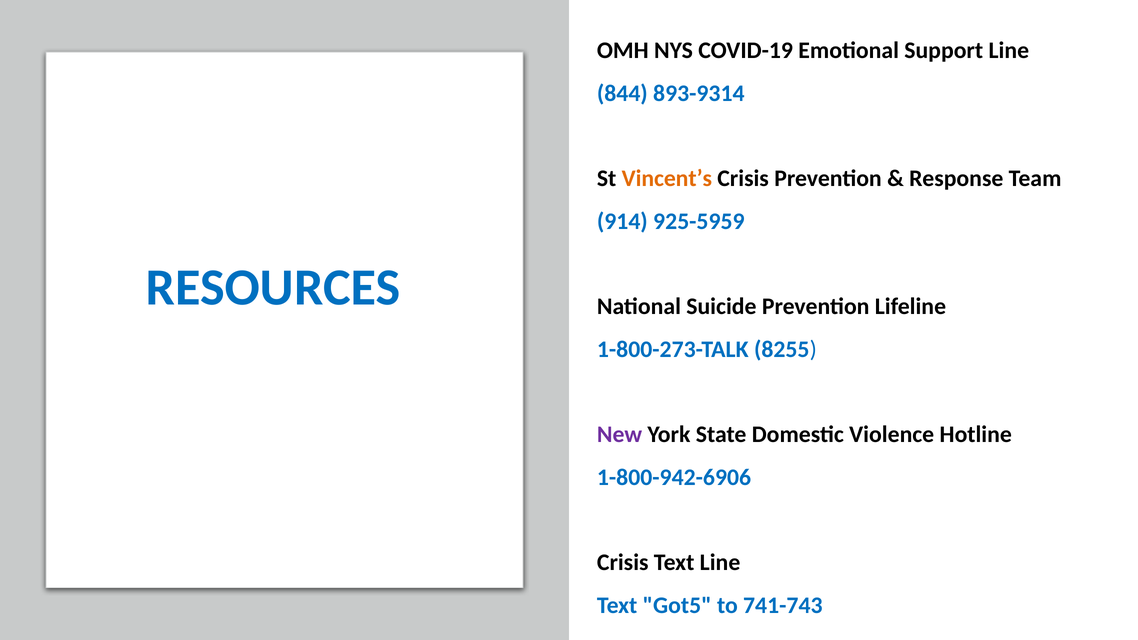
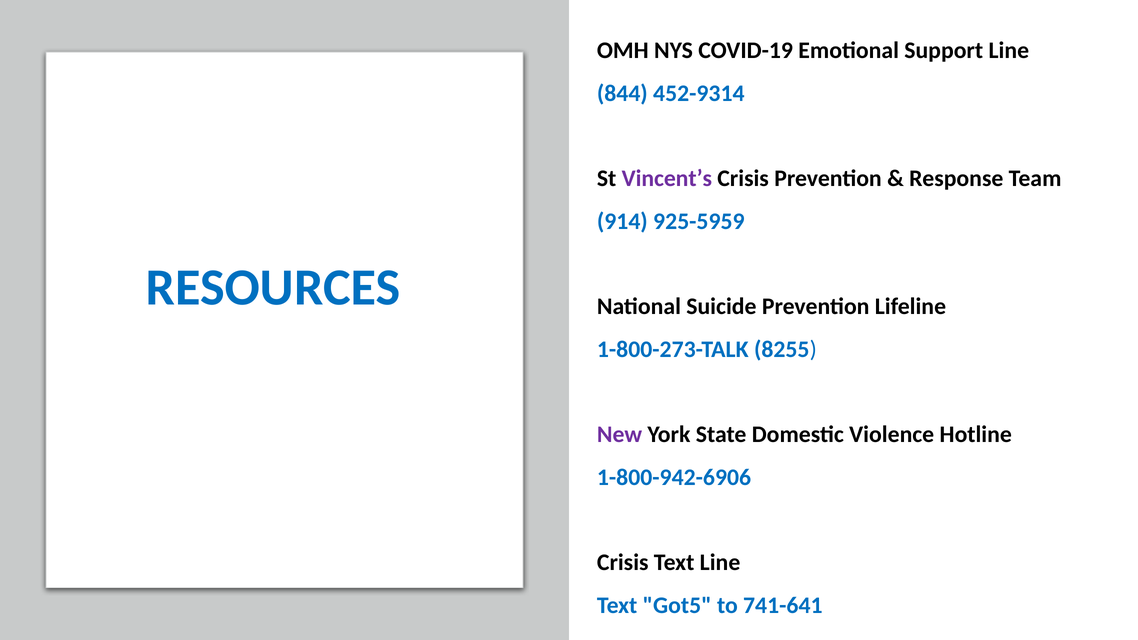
893-9314: 893-9314 -> 452-9314
Vincent’s colour: orange -> purple
741-743: 741-743 -> 741-641
